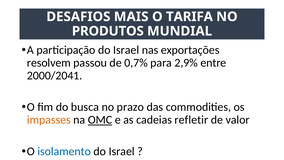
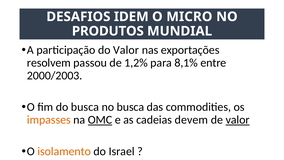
MAIS: MAIS -> IDEM
TARIFA: TARIFA -> MICRO
participação do Israel: Israel -> Valor
0,7%: 0,7% -> 1,2%
2,9%: 2,9% -> 8,1%
2000/2041: 2000/2041 -> 2000/2003
no prazo: prazo -> busca
refletir: refletir -> devem
valor at (238, 120) underline: none -> present
isolamento colour: blue -> orange
